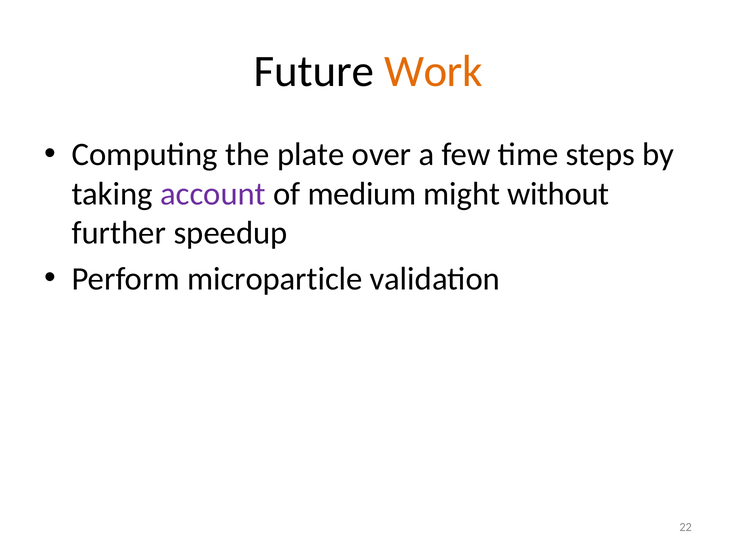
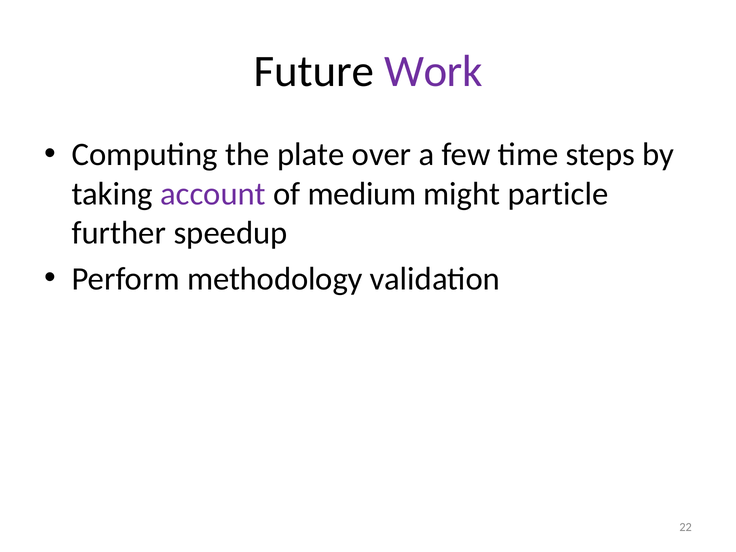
Work colour: orange -> purple
without: without -> particle
microparticle: microparticle -> methodology
